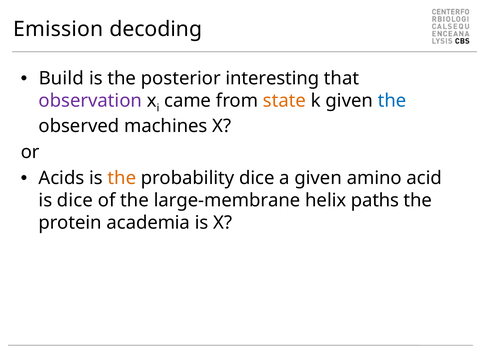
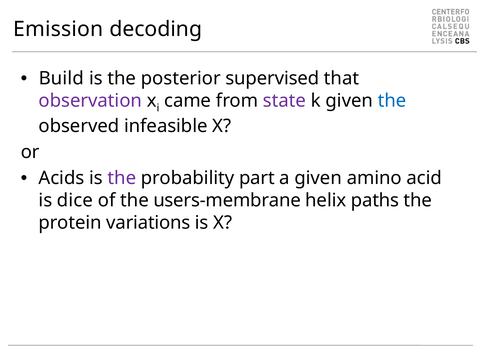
interesting: interesting -> supervised
state colour: orange -> purple
machines: machines -> infeasible
the at (122, 178) colour: orange -> purple
probability dice: dice -> part
large-membrane: large-membrane -> users-membrane
academia: academia -> variations
